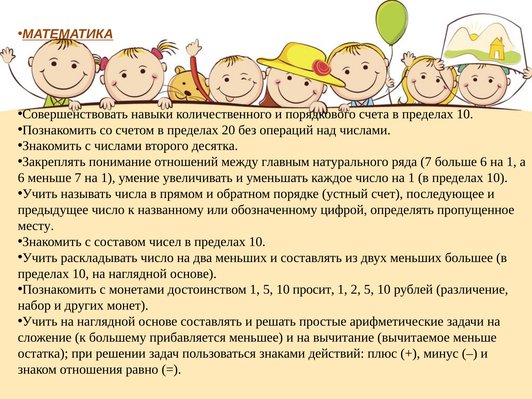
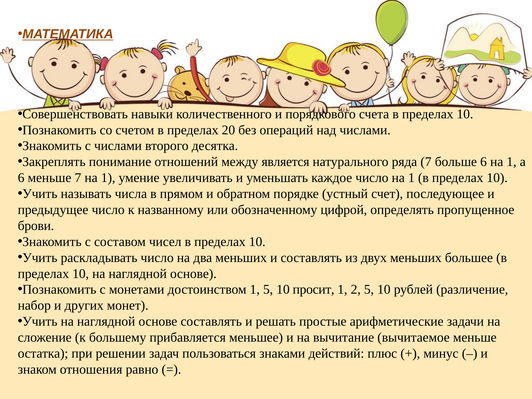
главным: главным -> является
месту: месту -> брови
